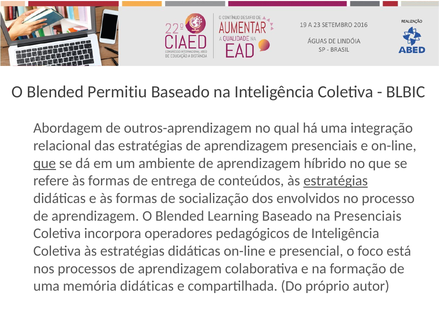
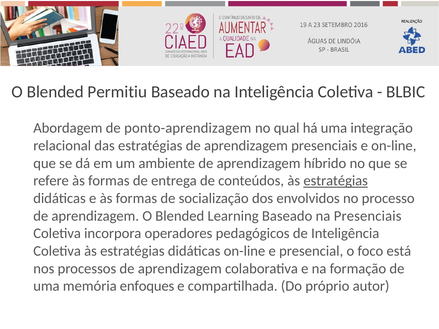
outros-aprendizagem: outros-aprendizagem -> ponto-aprendizagem
que at (45, 163) underline: present -> none
memória didáticas: didáticas -> enfoques
